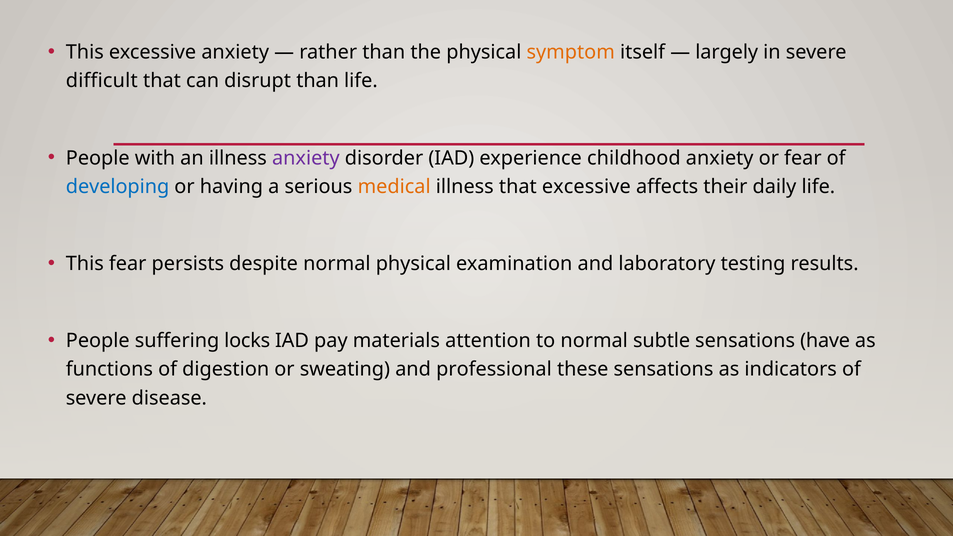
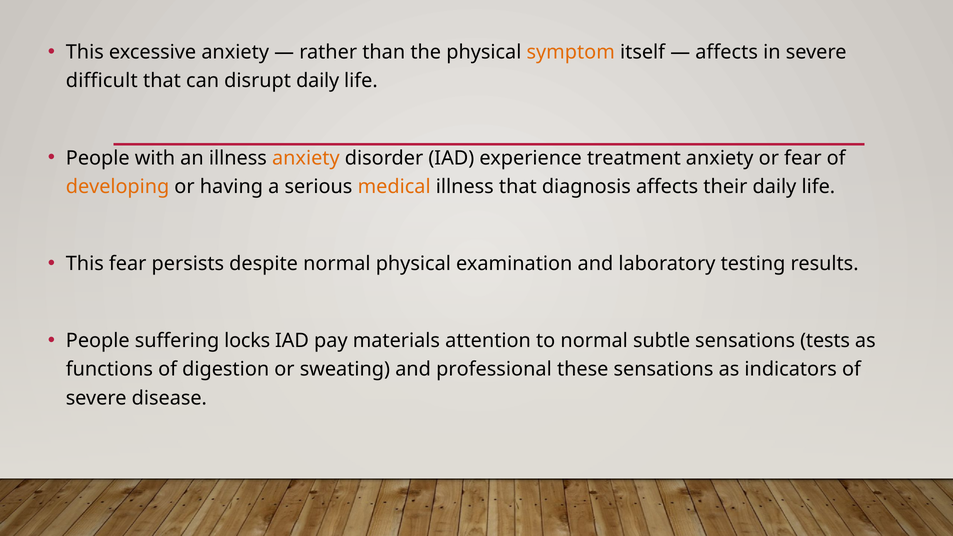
largely at (727, 52): largely -> affects
disrupt than: than -> daily
anxiety at (306, 158) colour: purple -> orange
childhood: childhood -> treatment
developing colour: blue -> orange
that excessive: excessive -> diagnosis
have: have -> tests
